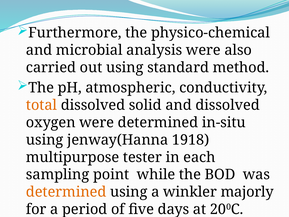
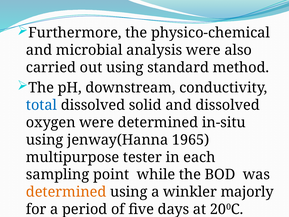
atmospheric: atmospheric -> downstream
total colour: orange -> blue
1918: 1918 -> 1965
